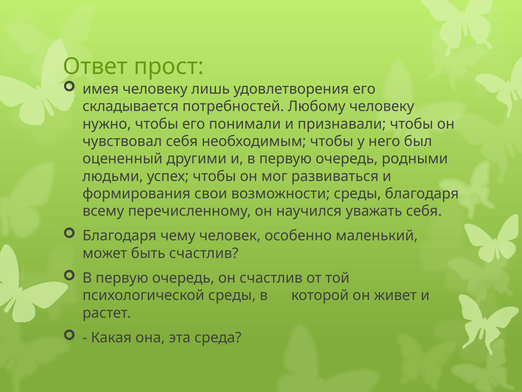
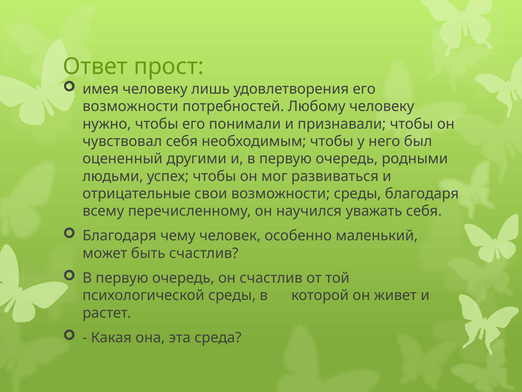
складывается at (131, 106): складывается -> возможности
формирования: формирования -> отрицательные
